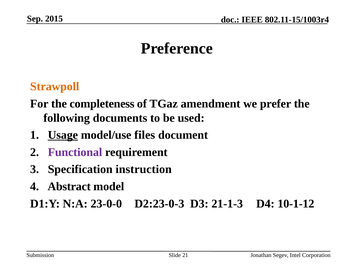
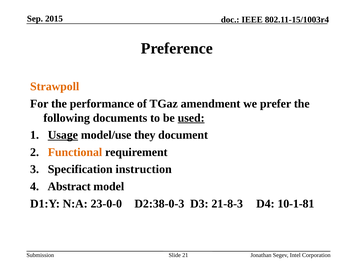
completeness: completeness -> performance
used underline: none -> present
files: files -> they
Functional colour: purple -> orange
D2:23-0-3: D2:23-0-3 -> D2:38-0-3
21-1-3: 21-1-3 -> 21-8-3
10-1-12: 10-1-12 -> 10-1-81
